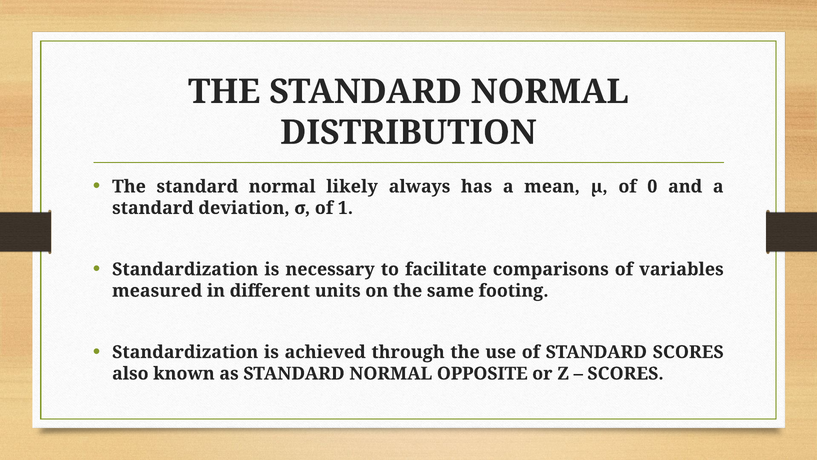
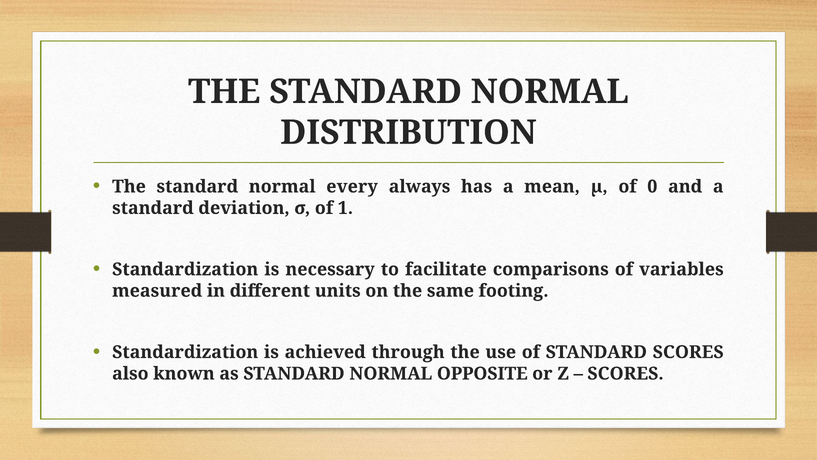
likely: likely -> every
